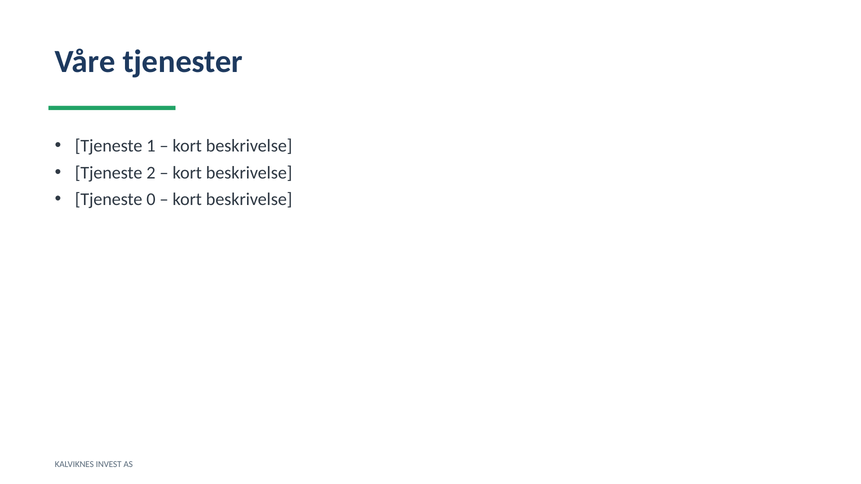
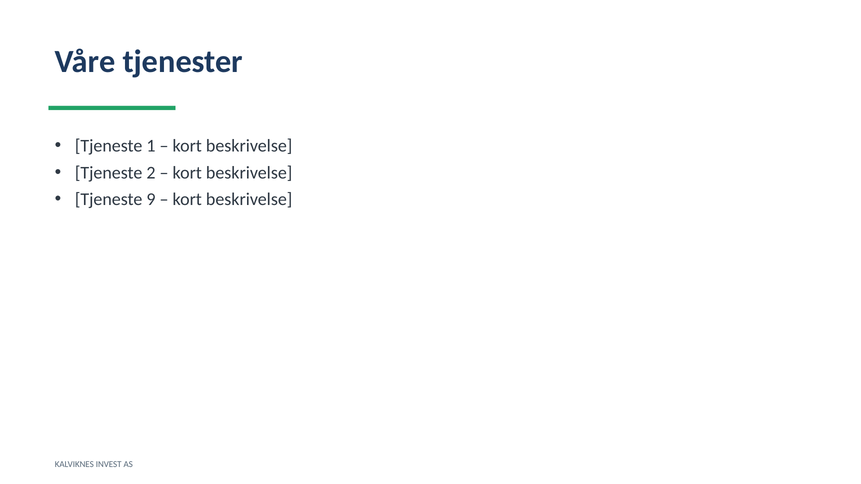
0: 0 -> 9
